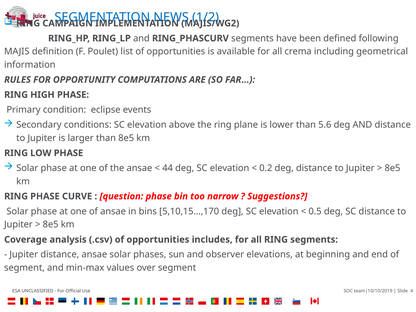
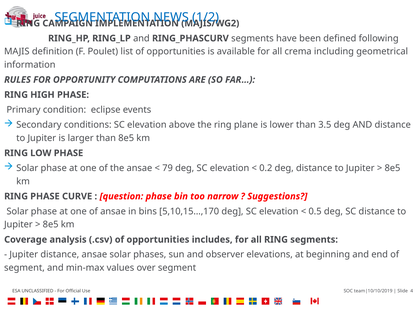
5.6: 5.6 -> 3.5
44: 44 -> 79
